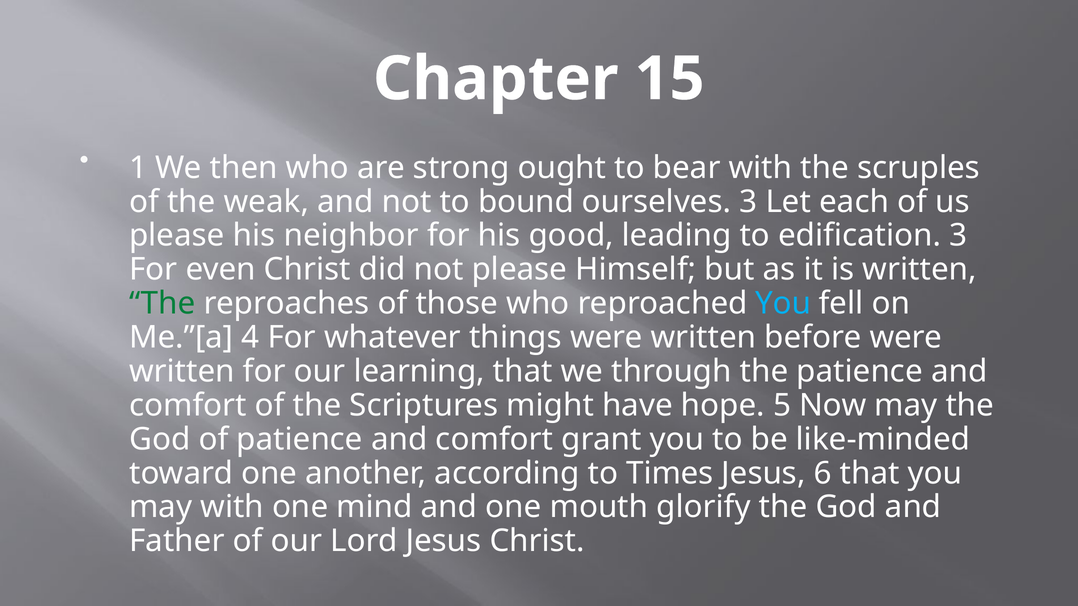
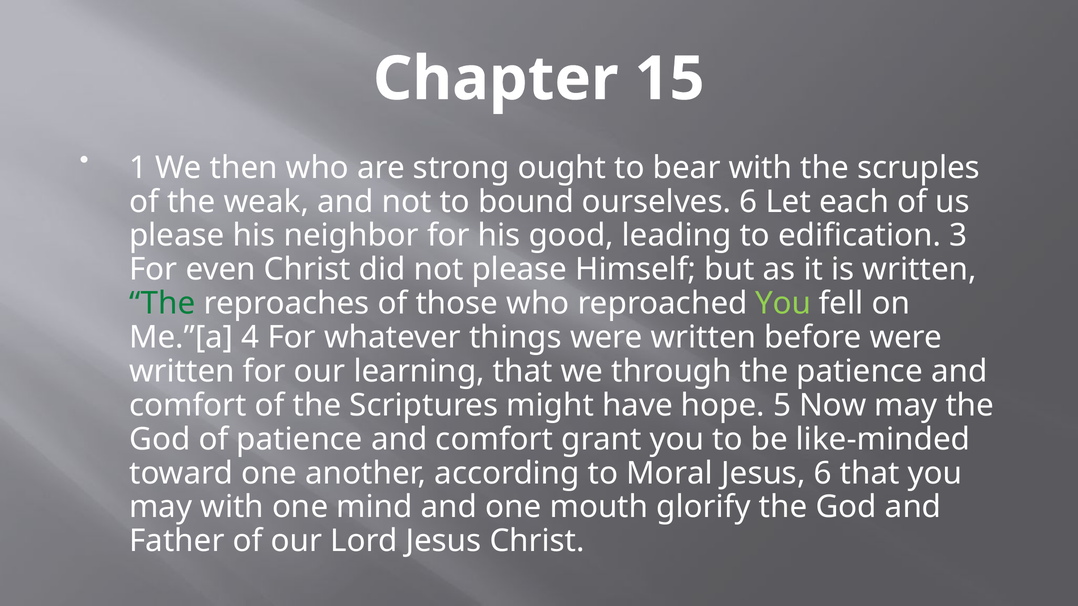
ourselves 3: 3 -> 6
You at (783, 304) colour: light blue -> light green
Times: Times -> Moral
